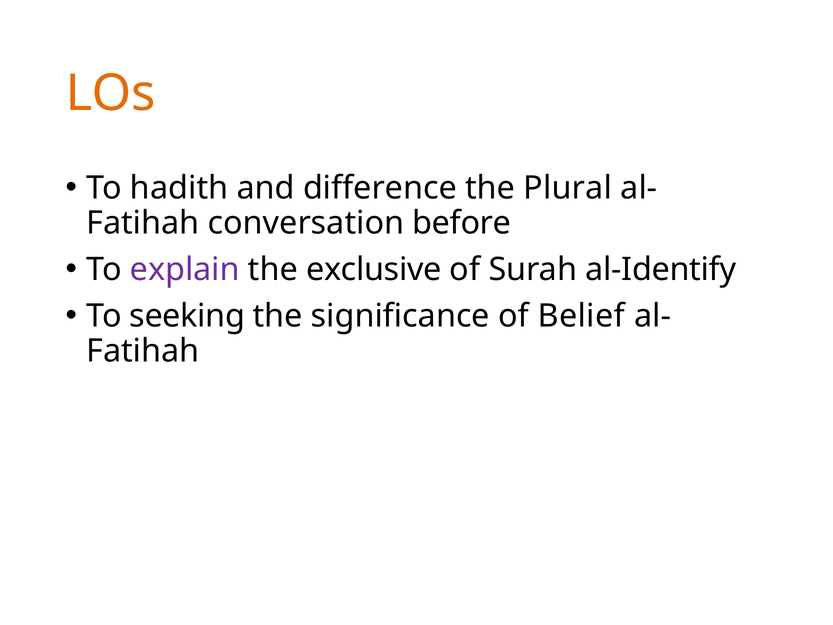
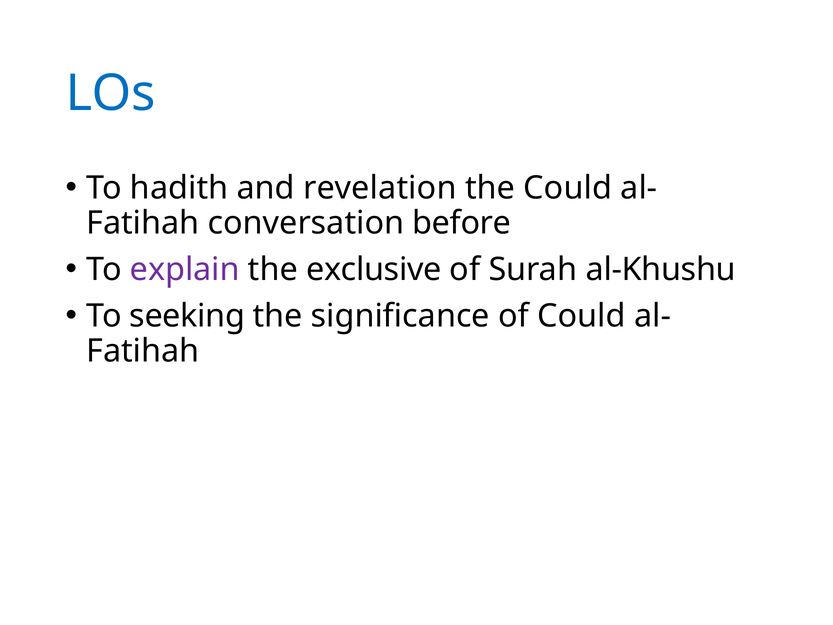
LOs colour: orange -> blue
difference: difference -> revelation
the Plural: Plural -> Could
al-Identify: al-Identify -> al-Khushu
of Belief: Belief -> Could
